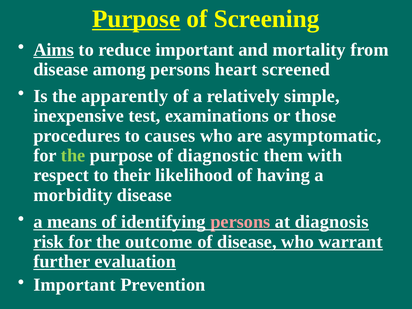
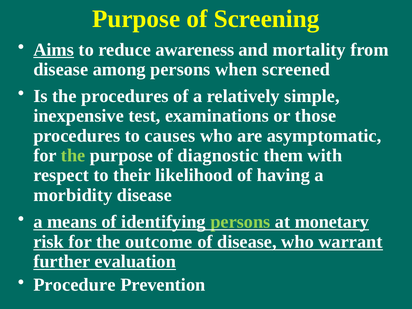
Purpose at (136, 19) underline: present -> none
reduce important: important -> awareness
heart: heart -> when
the apparently: apparently -> procedures
persons at (240, 222) colour: pink -> light green
diagnosis: diagnosis -> monetary
Important at (74, 285): Important -> Procedure
